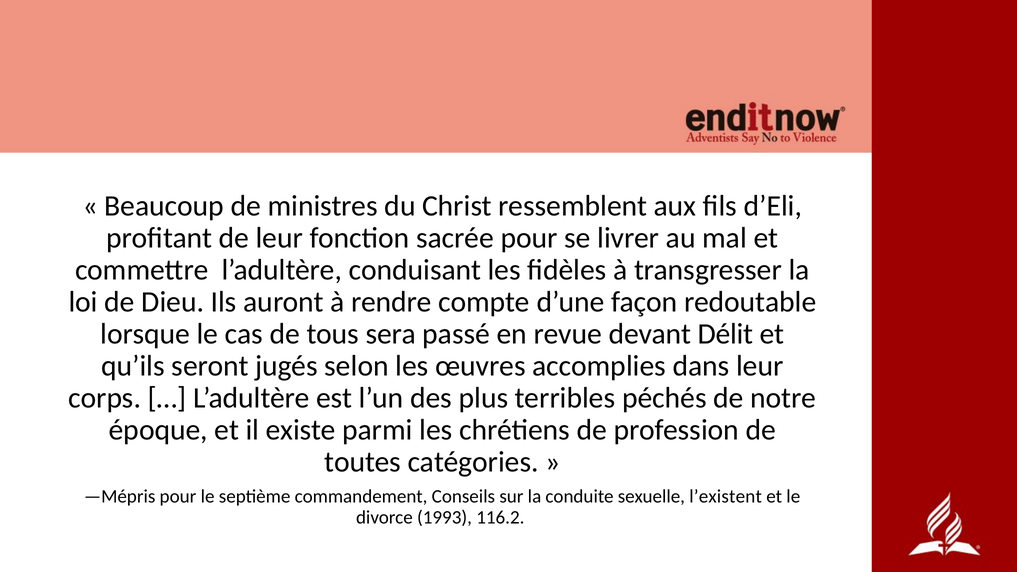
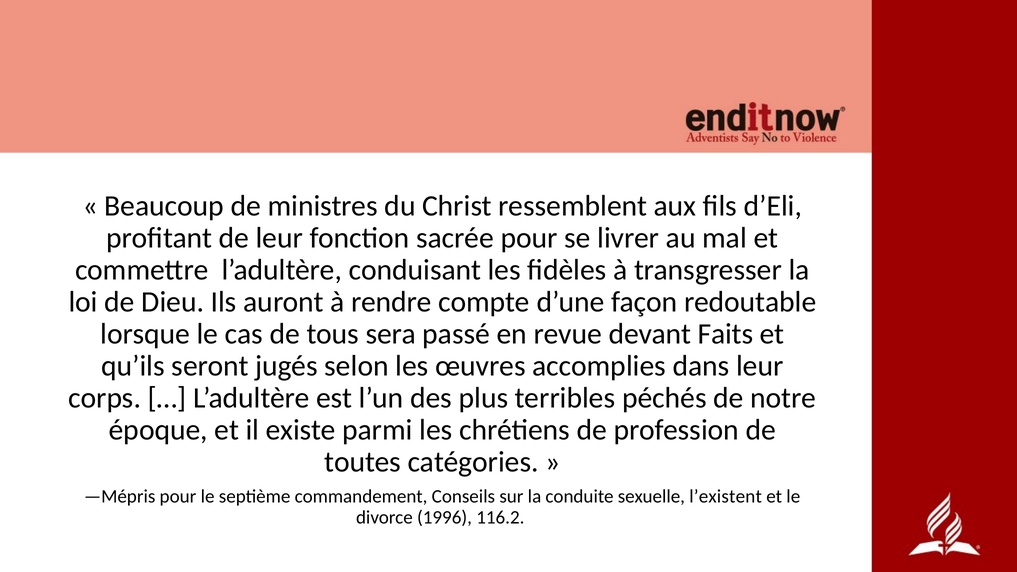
Délit: Délit -> Faits
1993: 1993 -> 1996
